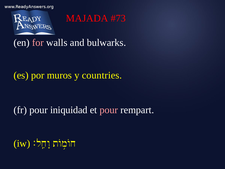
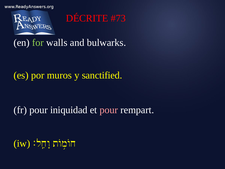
MAJADA: MAJADA -> DÉCRITE
for colour: pink -> light green
countries: countries -> sanctified
